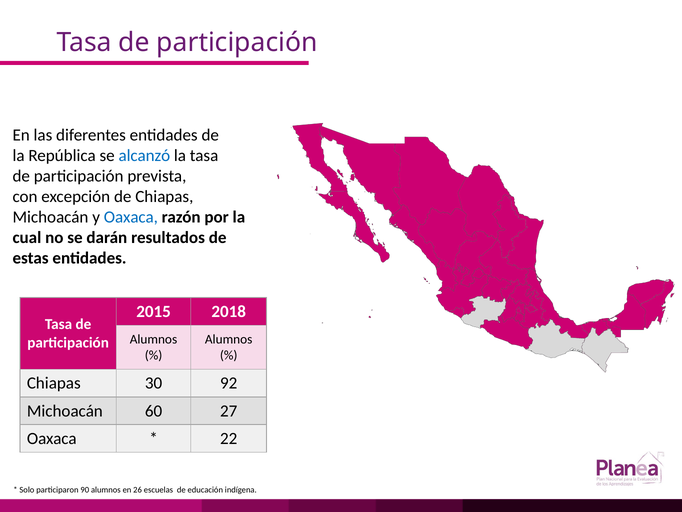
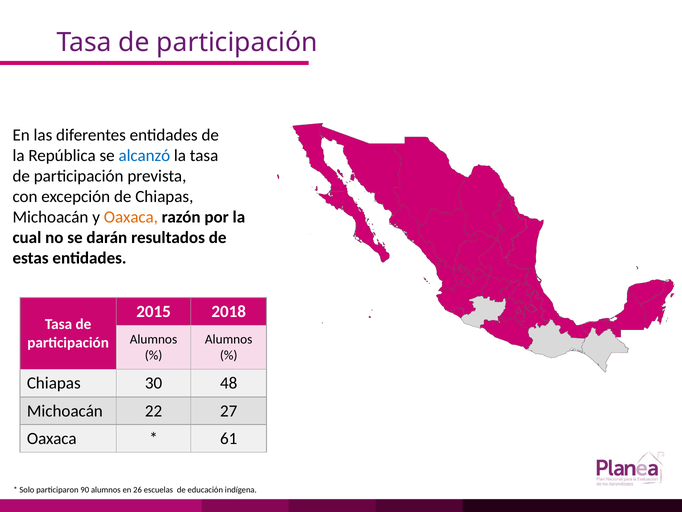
Oaxaca at (131, 217) colour: blue -> orange
92: 92 -> 48
60: 60 -> 22
22: 22 -> 61
